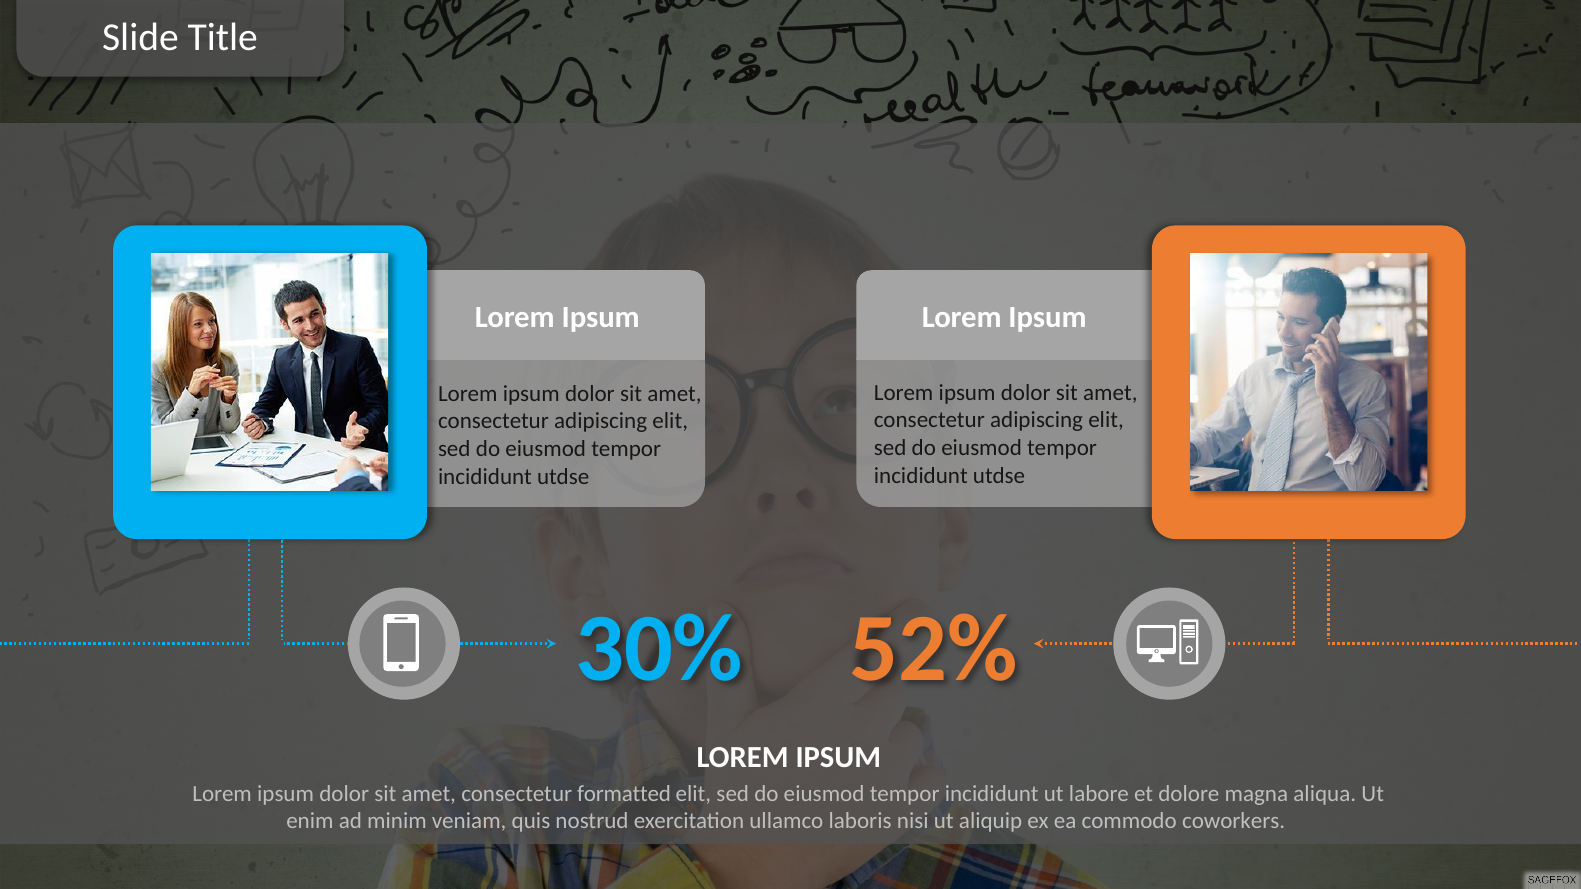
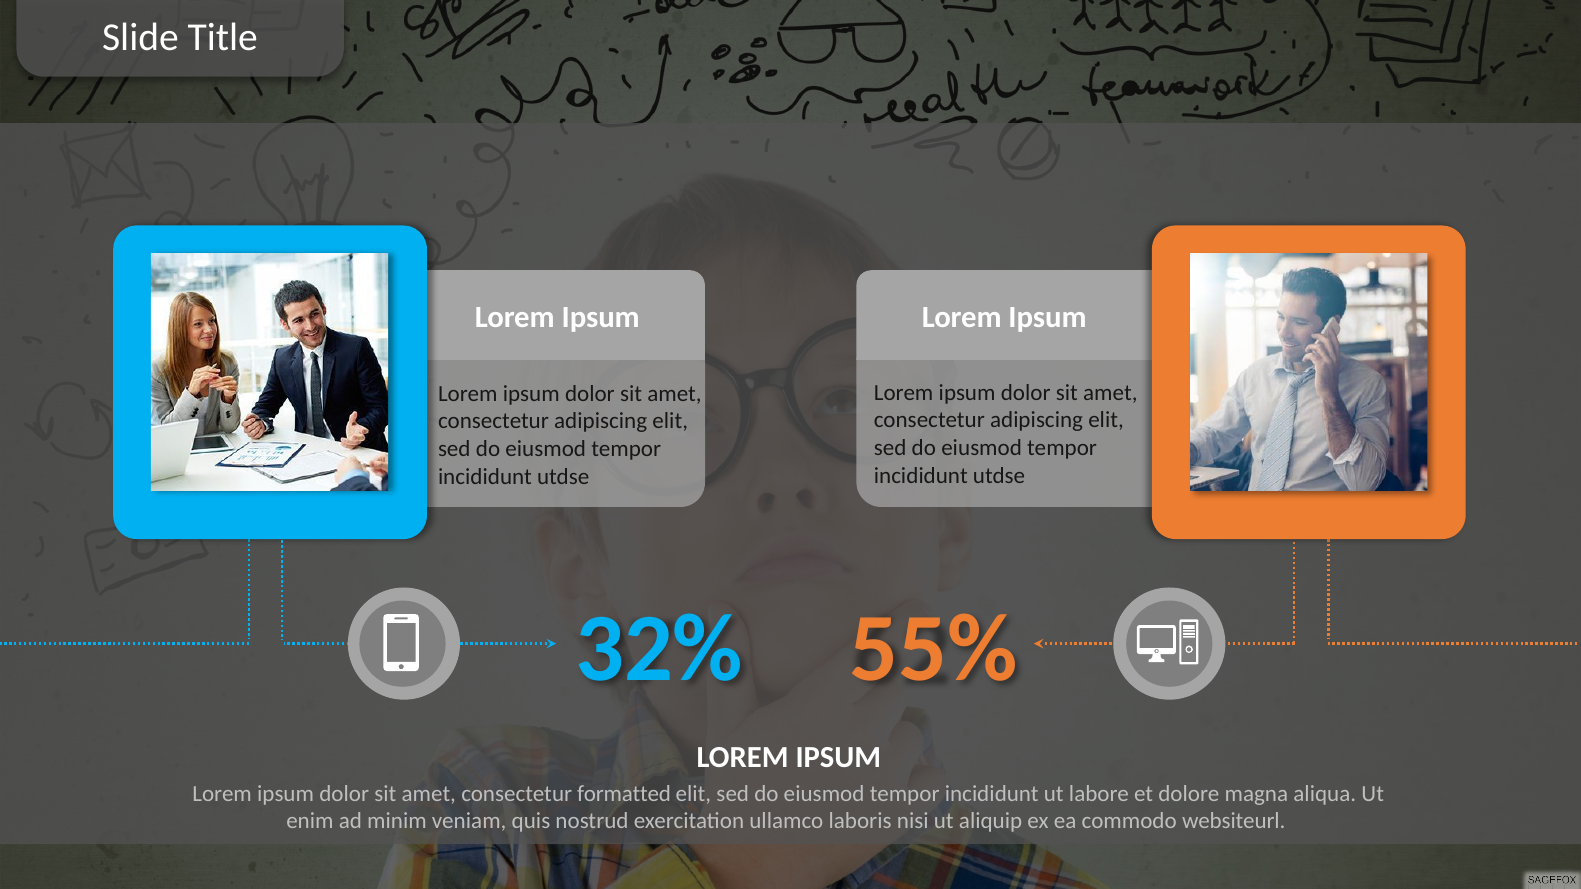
30%: 30% -> 32%
52%: 52% -> 55%
coworkers: coworkers -> websiteurl
